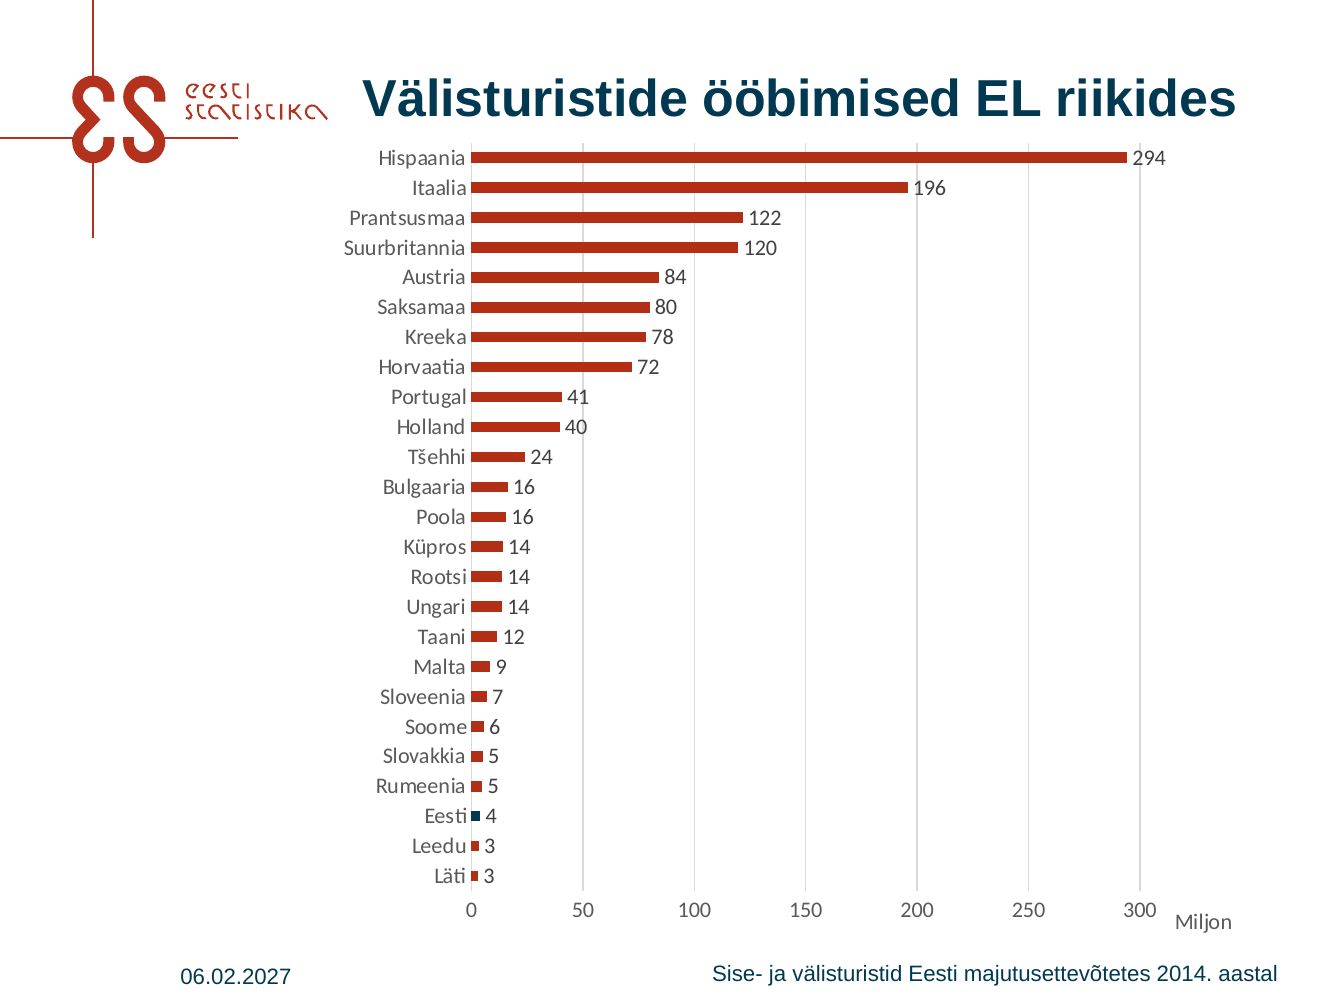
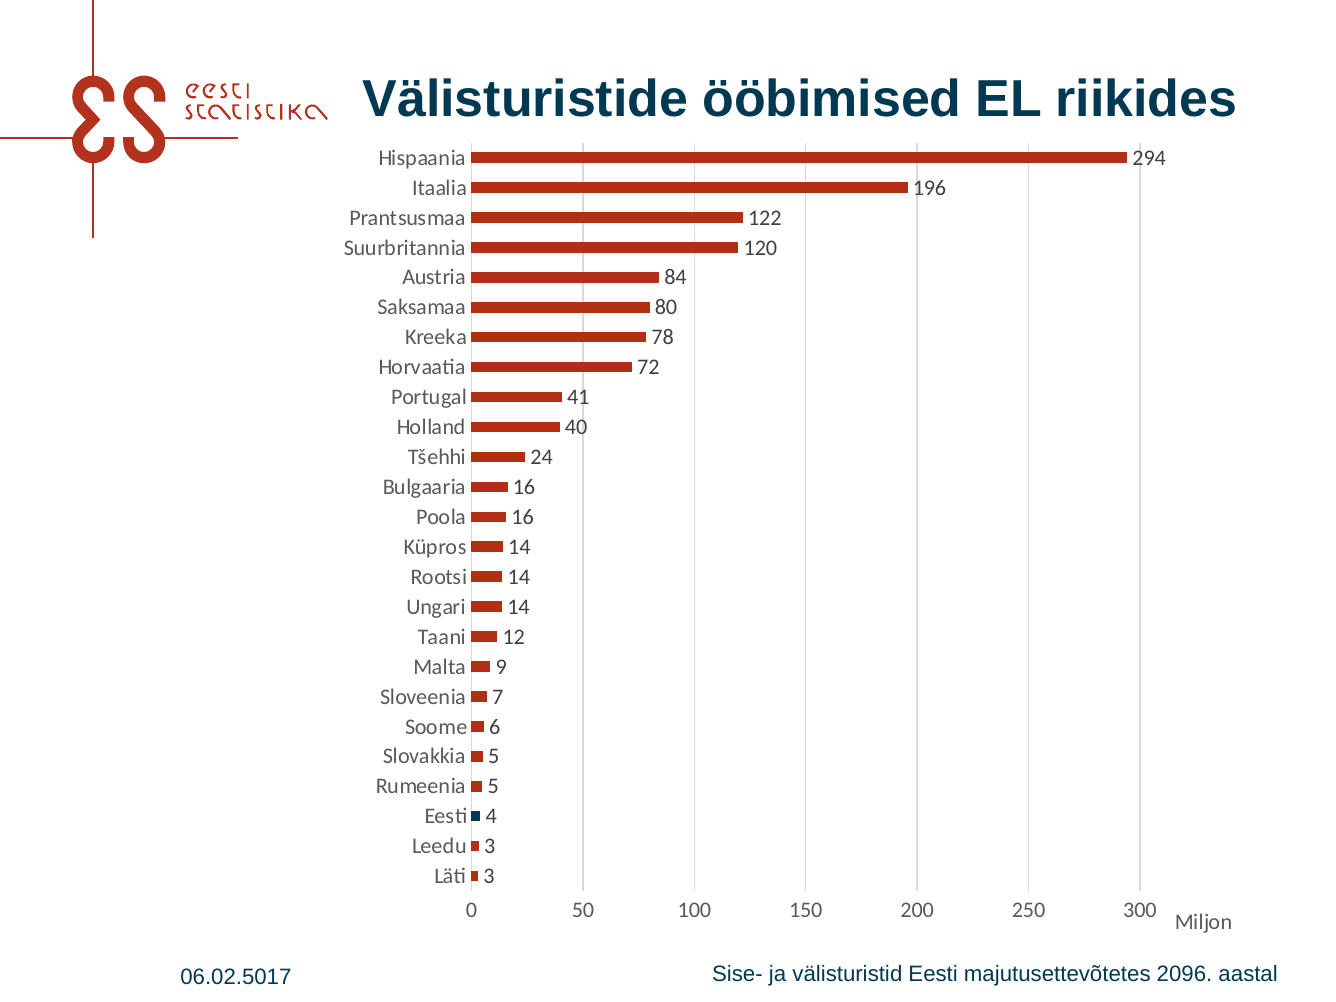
2014: 2014 -> 2096
06.02.2027: 06.02.2027 -> 06.02.5017
